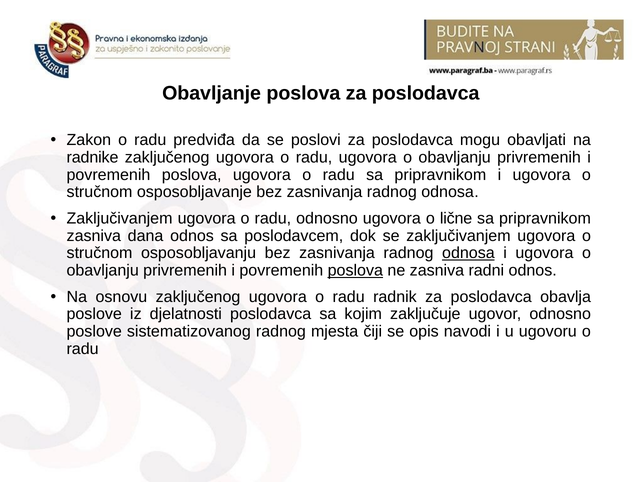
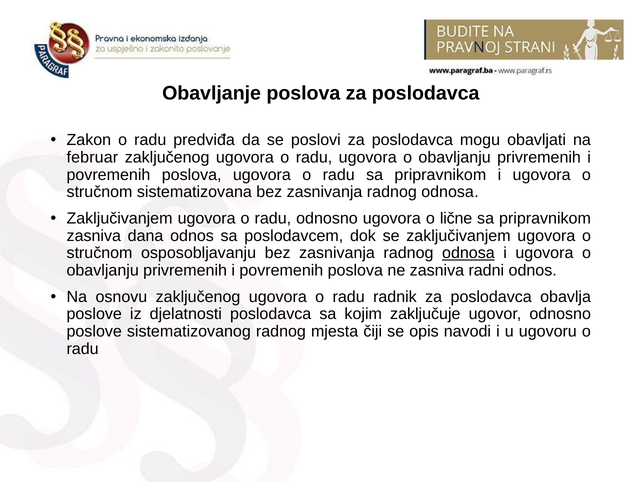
radnike: radnike -> februar
osposobljavanje: osposobljavanje -> sistematizovana
poslova at (355, 270) underline: present -> none
